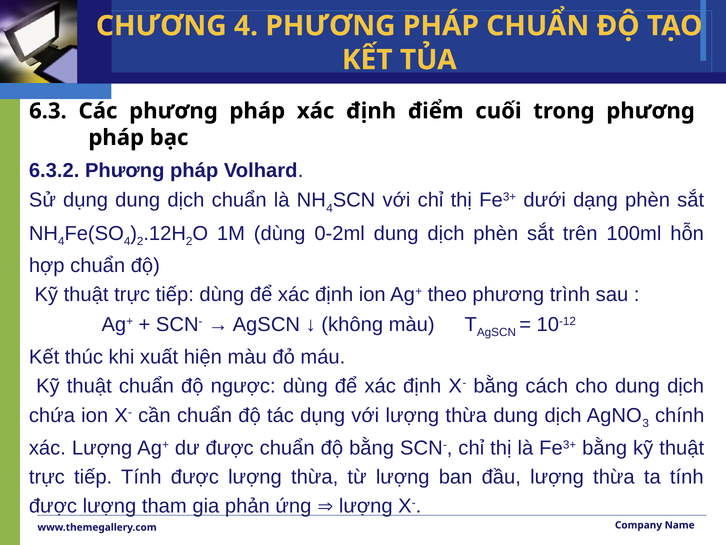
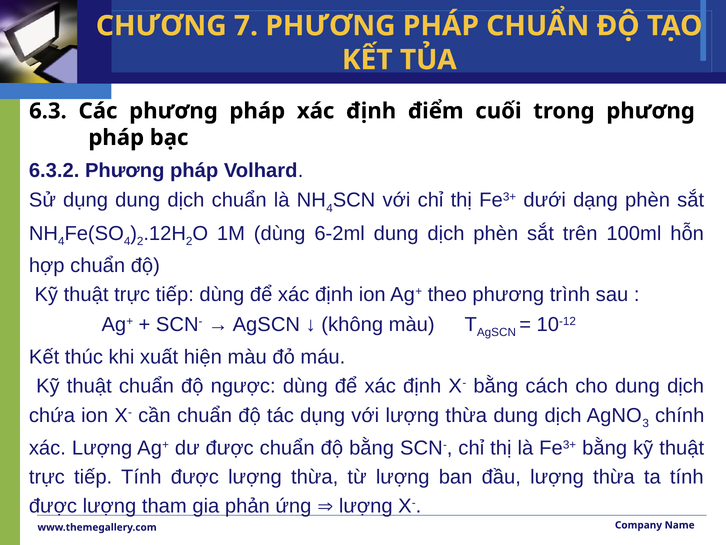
CHƯƠNG 4: 4 -> 7
0-2ml: 0-2ml -> 6-2ml
